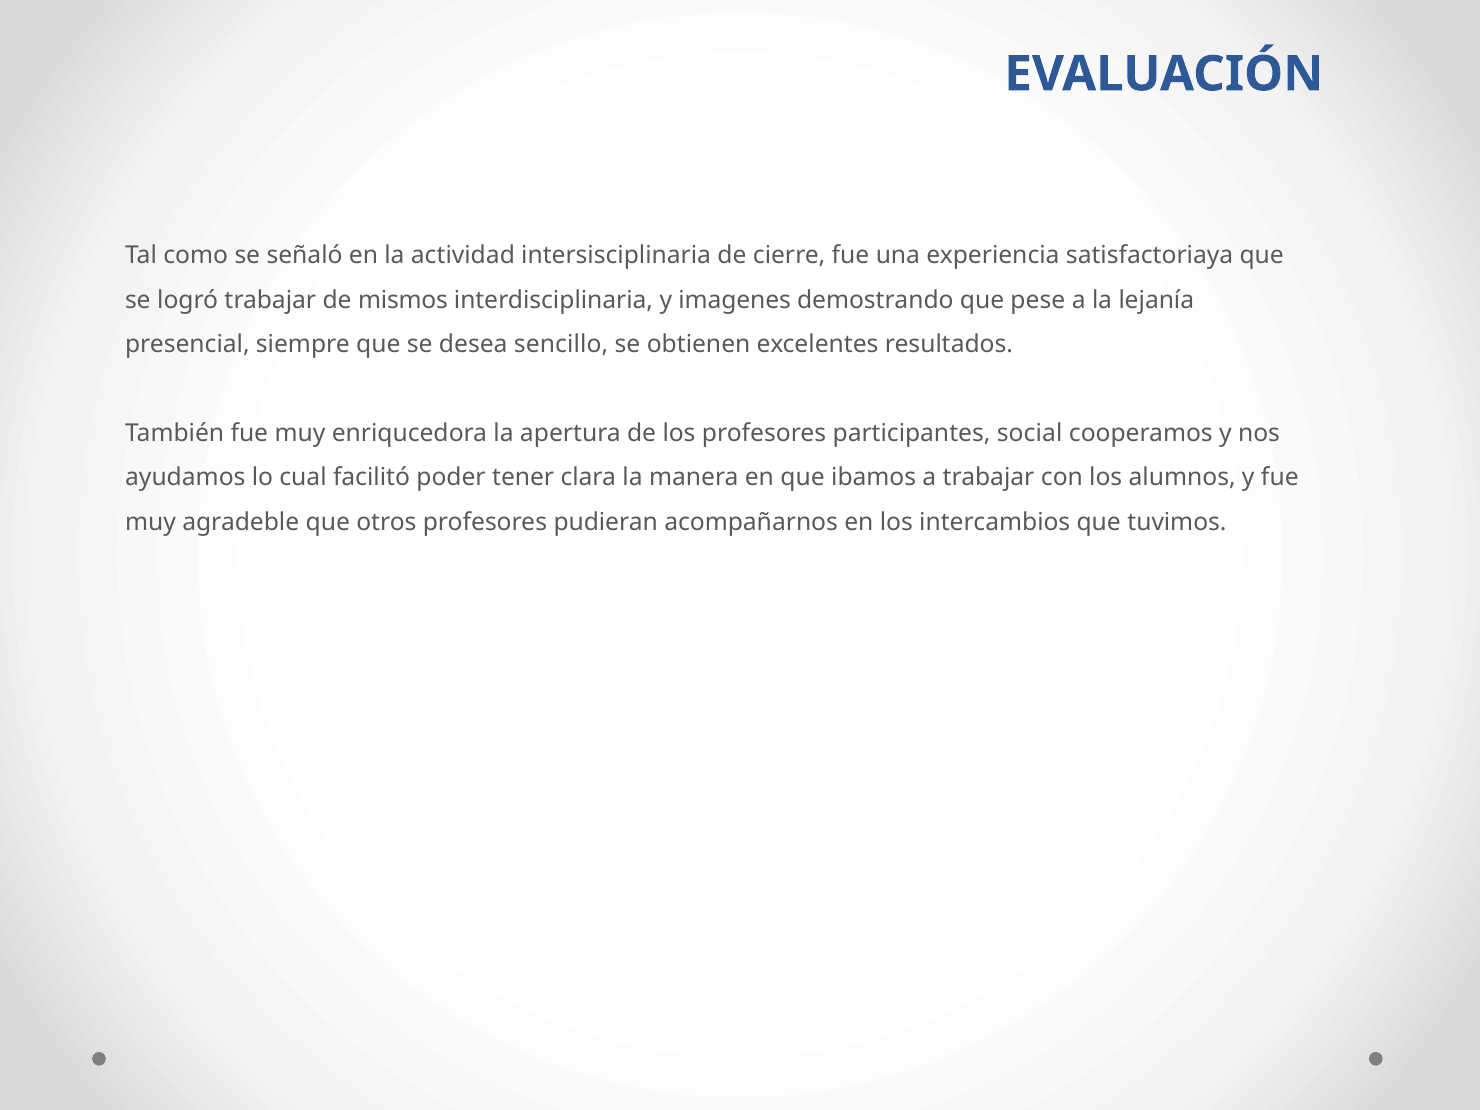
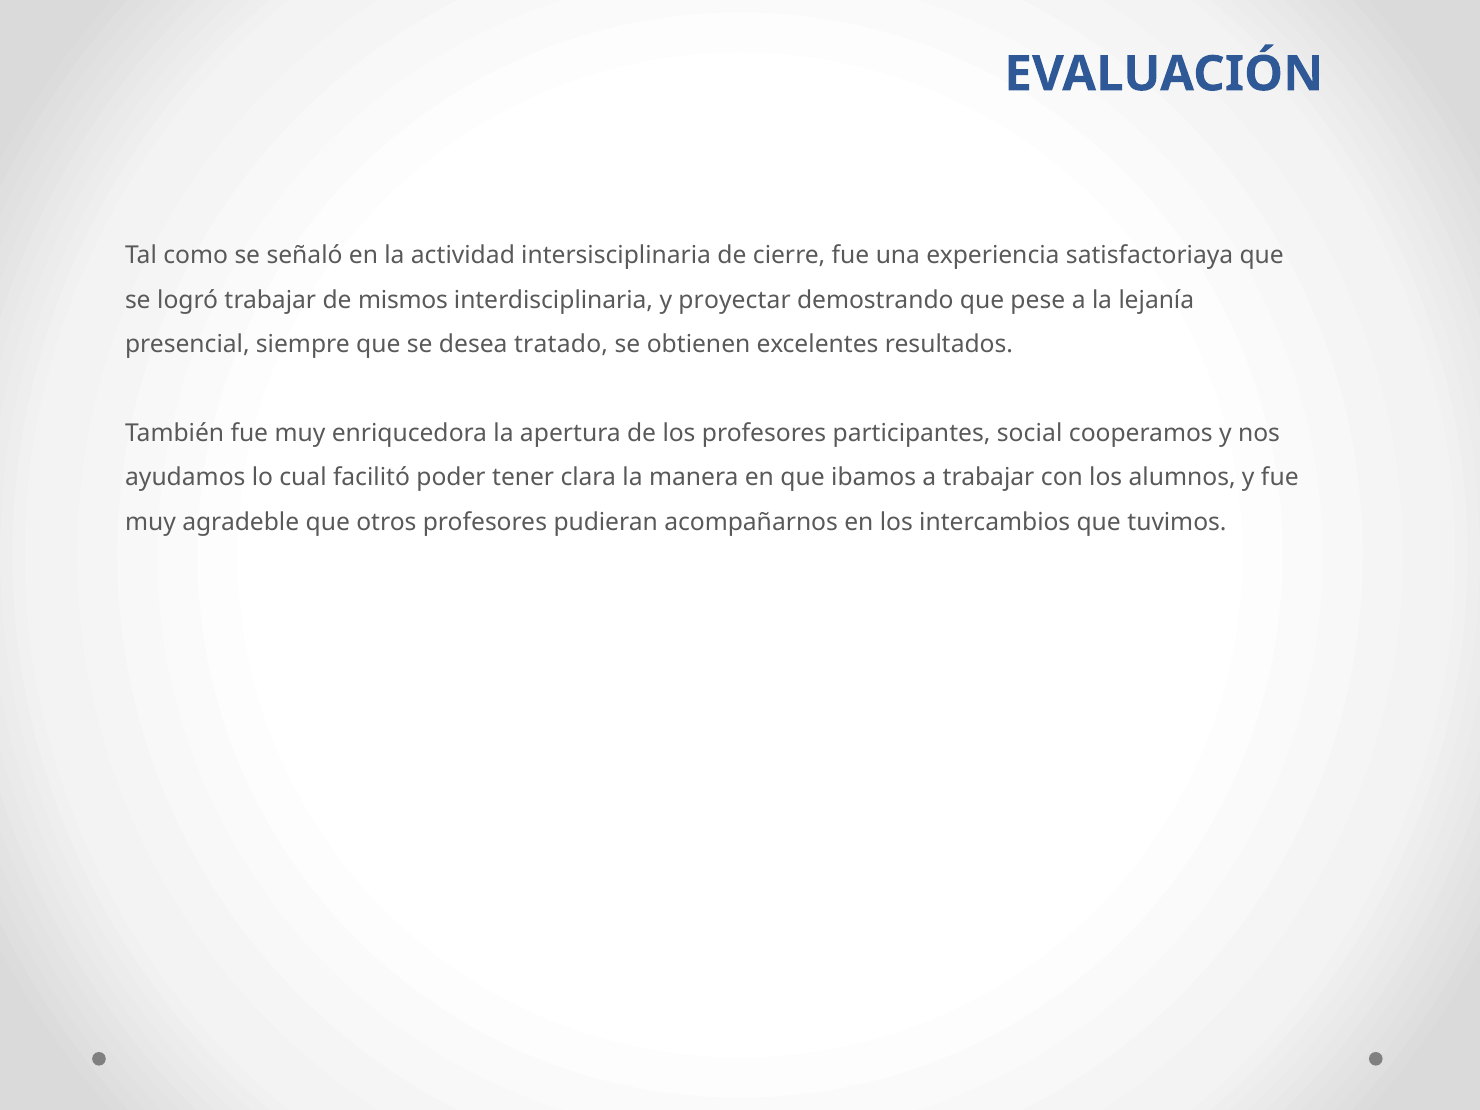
imagenes: imagenes -> proyectar
sencillo: sencillo -> tratado
